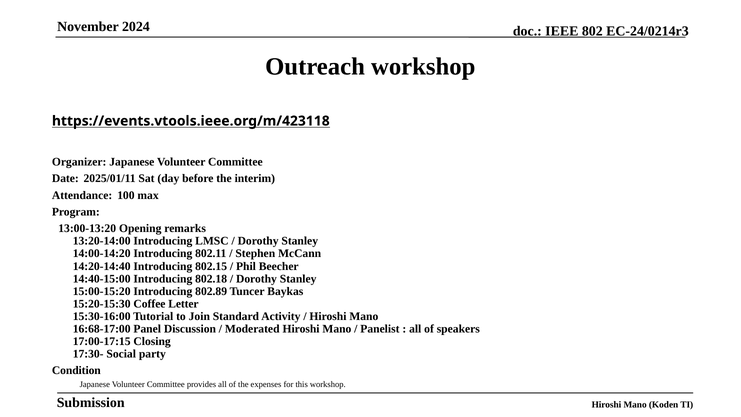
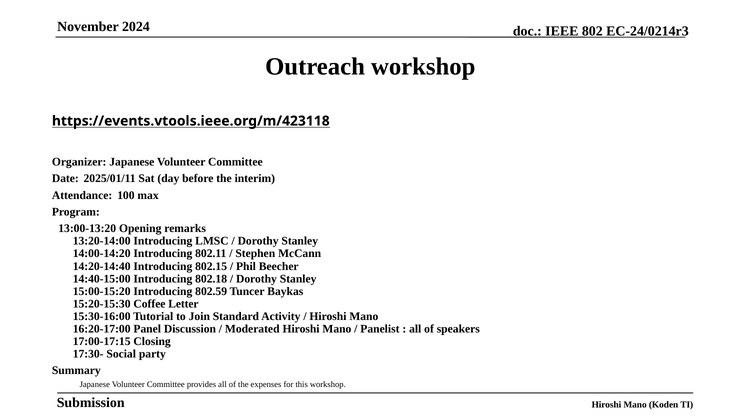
802.89: 802.89 -> 802.59
16:68-17:00: 16:68-17:00 -> 16:20-17:00
Condition: Condition -> Summary
